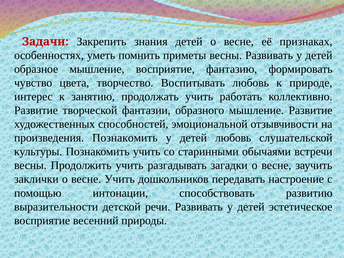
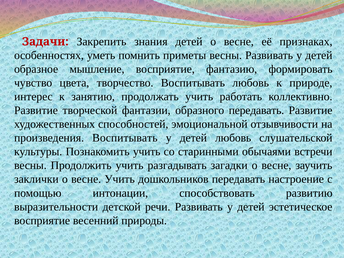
образного мышление: мышление -> передавать
произведения Познакомить: Познакомить -> Воспитывать
